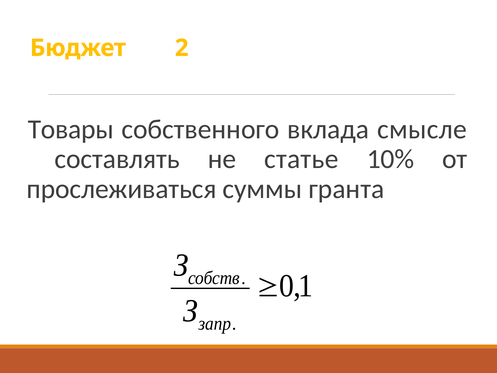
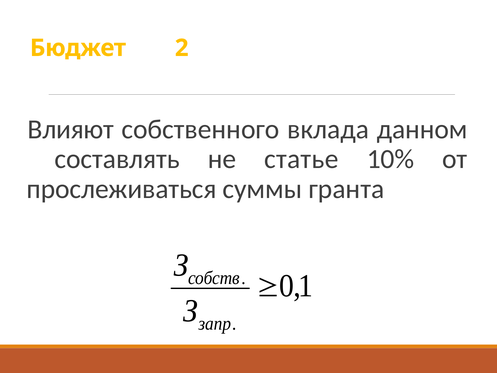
Товары: Товары -> Влияют
смысле: смысле -> данном
